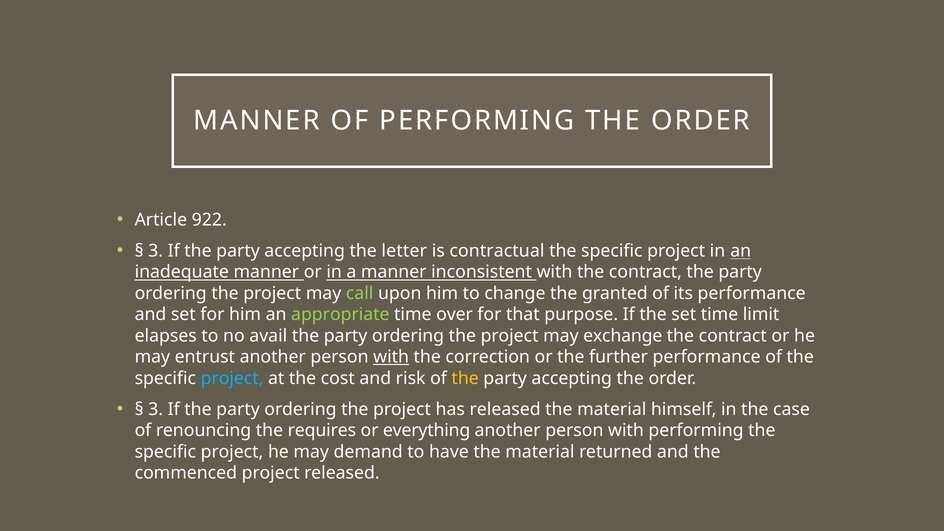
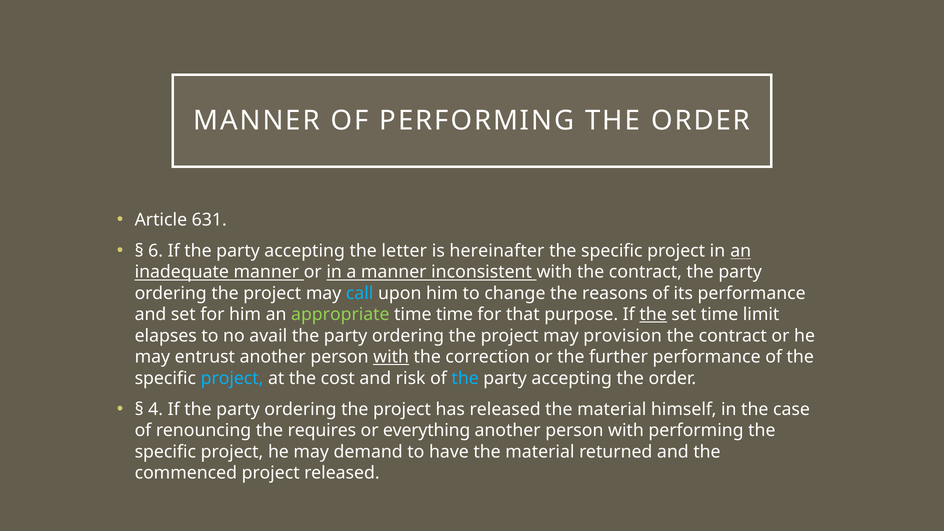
922: 922 -> 631
3 at (156, 251): 3 -> 6
contractual: contractual -> hereinafter
call colour: light green -> light blue
granted: granted -> reasons
time over: over -> time
the at (653, 314) underline: none -> present
exchange: exchange -> provision
the at (465, 378) colour: yellow -> light blue
3 at (156, 409): 3 -> 4
